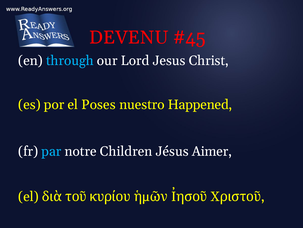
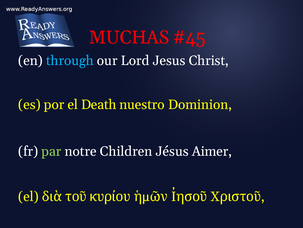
DEVENU: DEVENU -> MUCHAS
Poses: Poses -> Death
Happened: Happened -> Dominion
par colour: light blue -> light green
